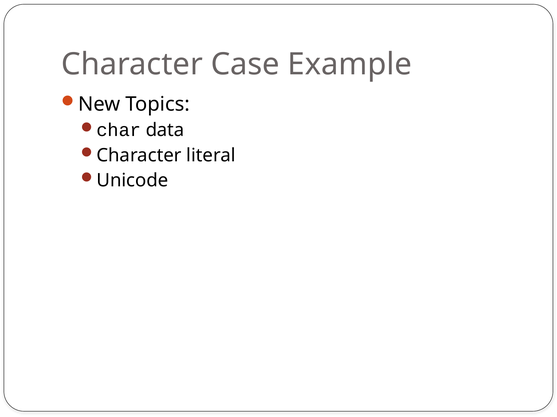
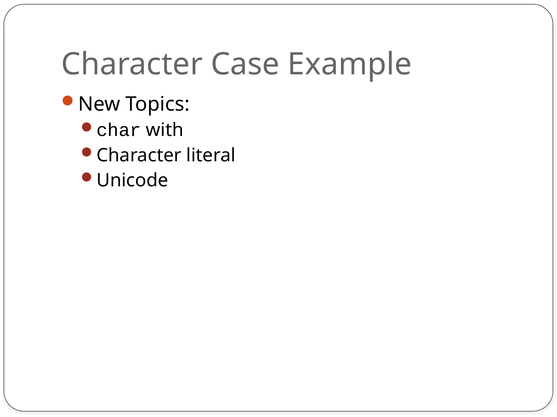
data: data -> with
